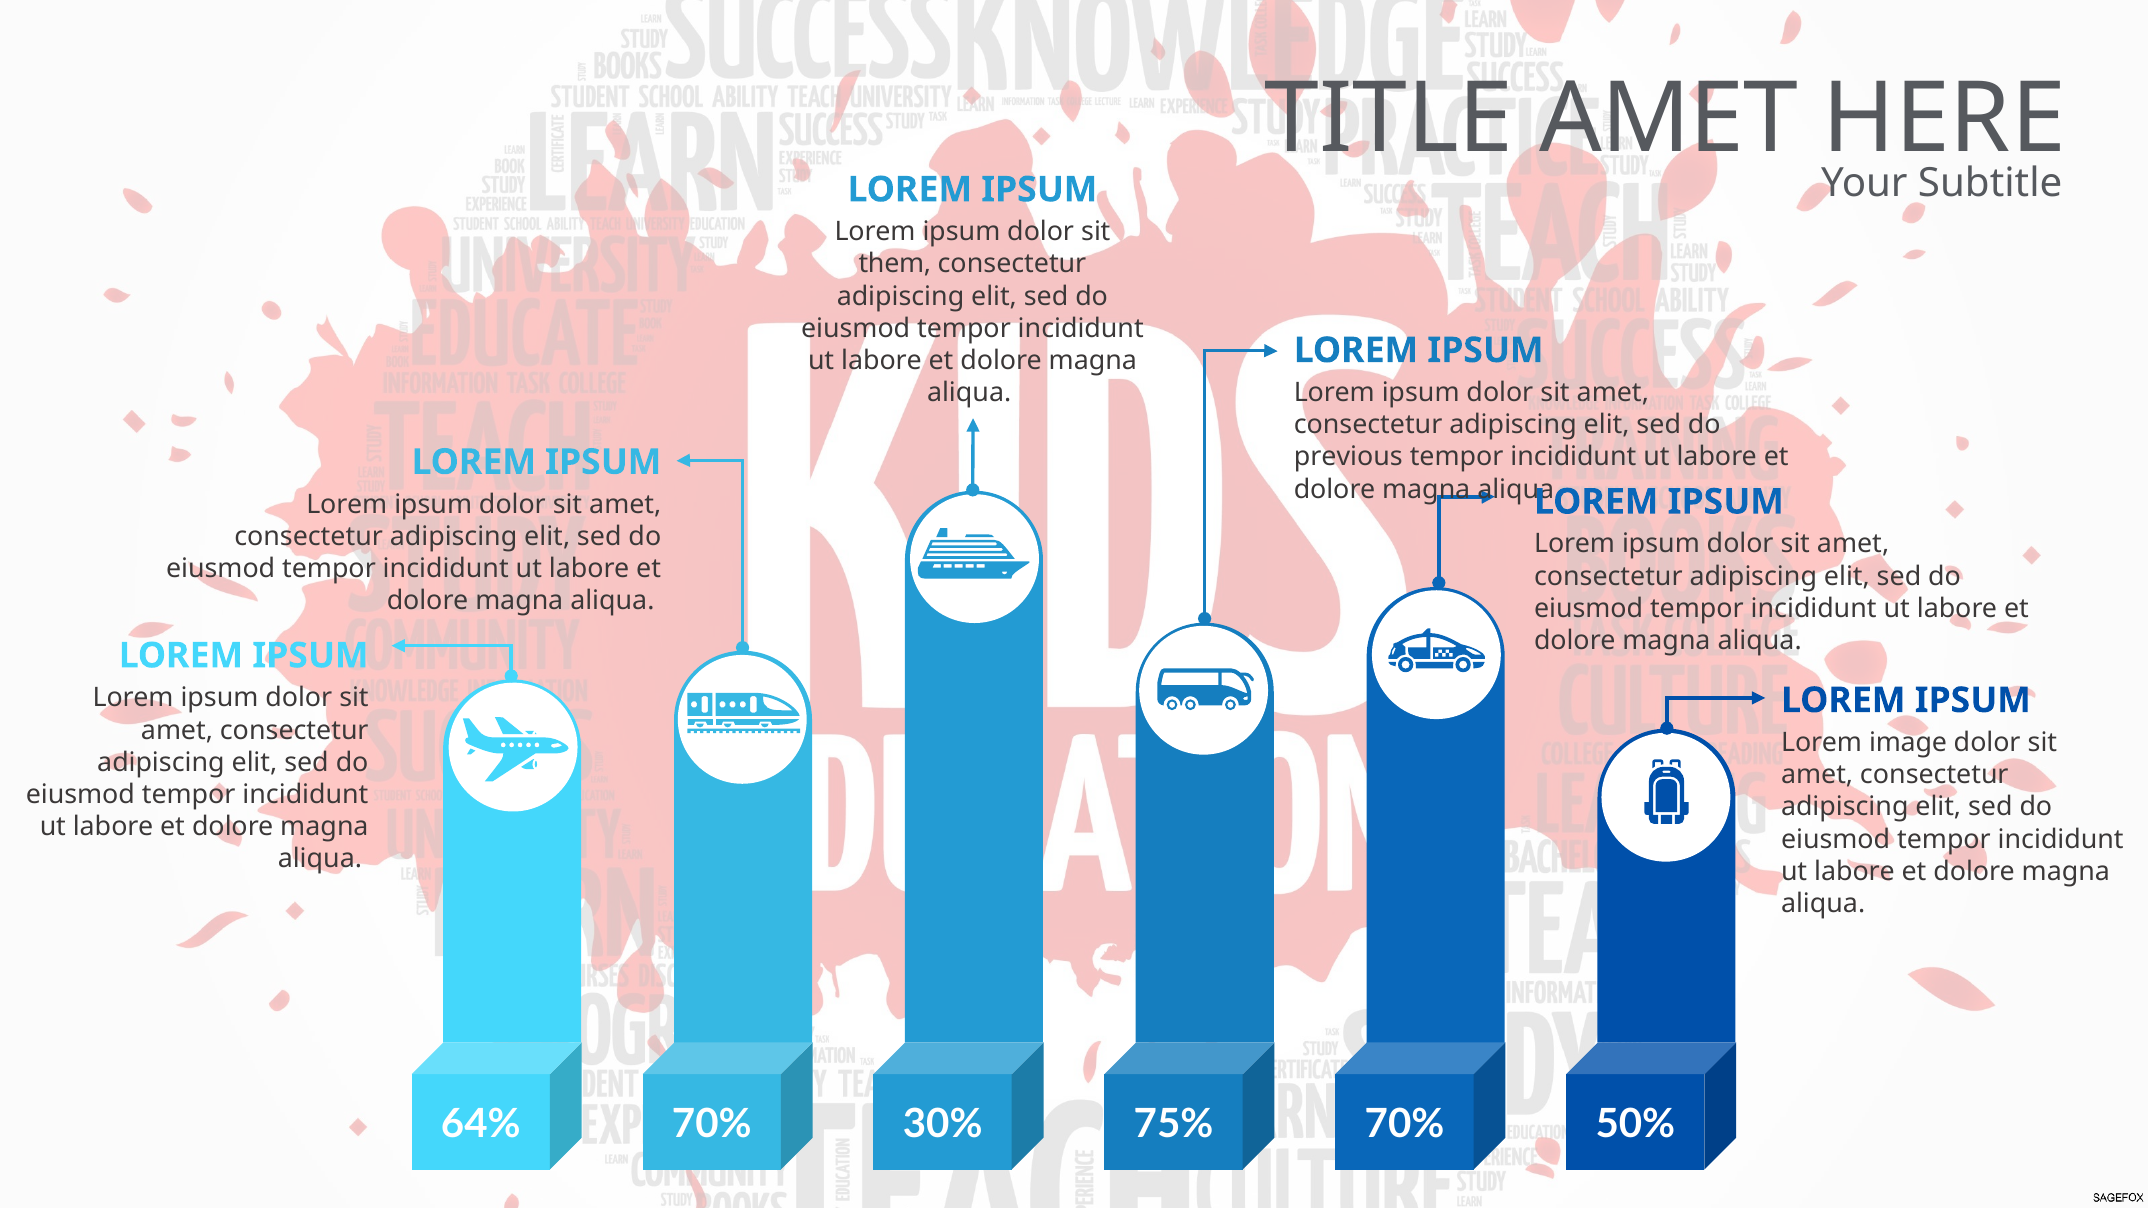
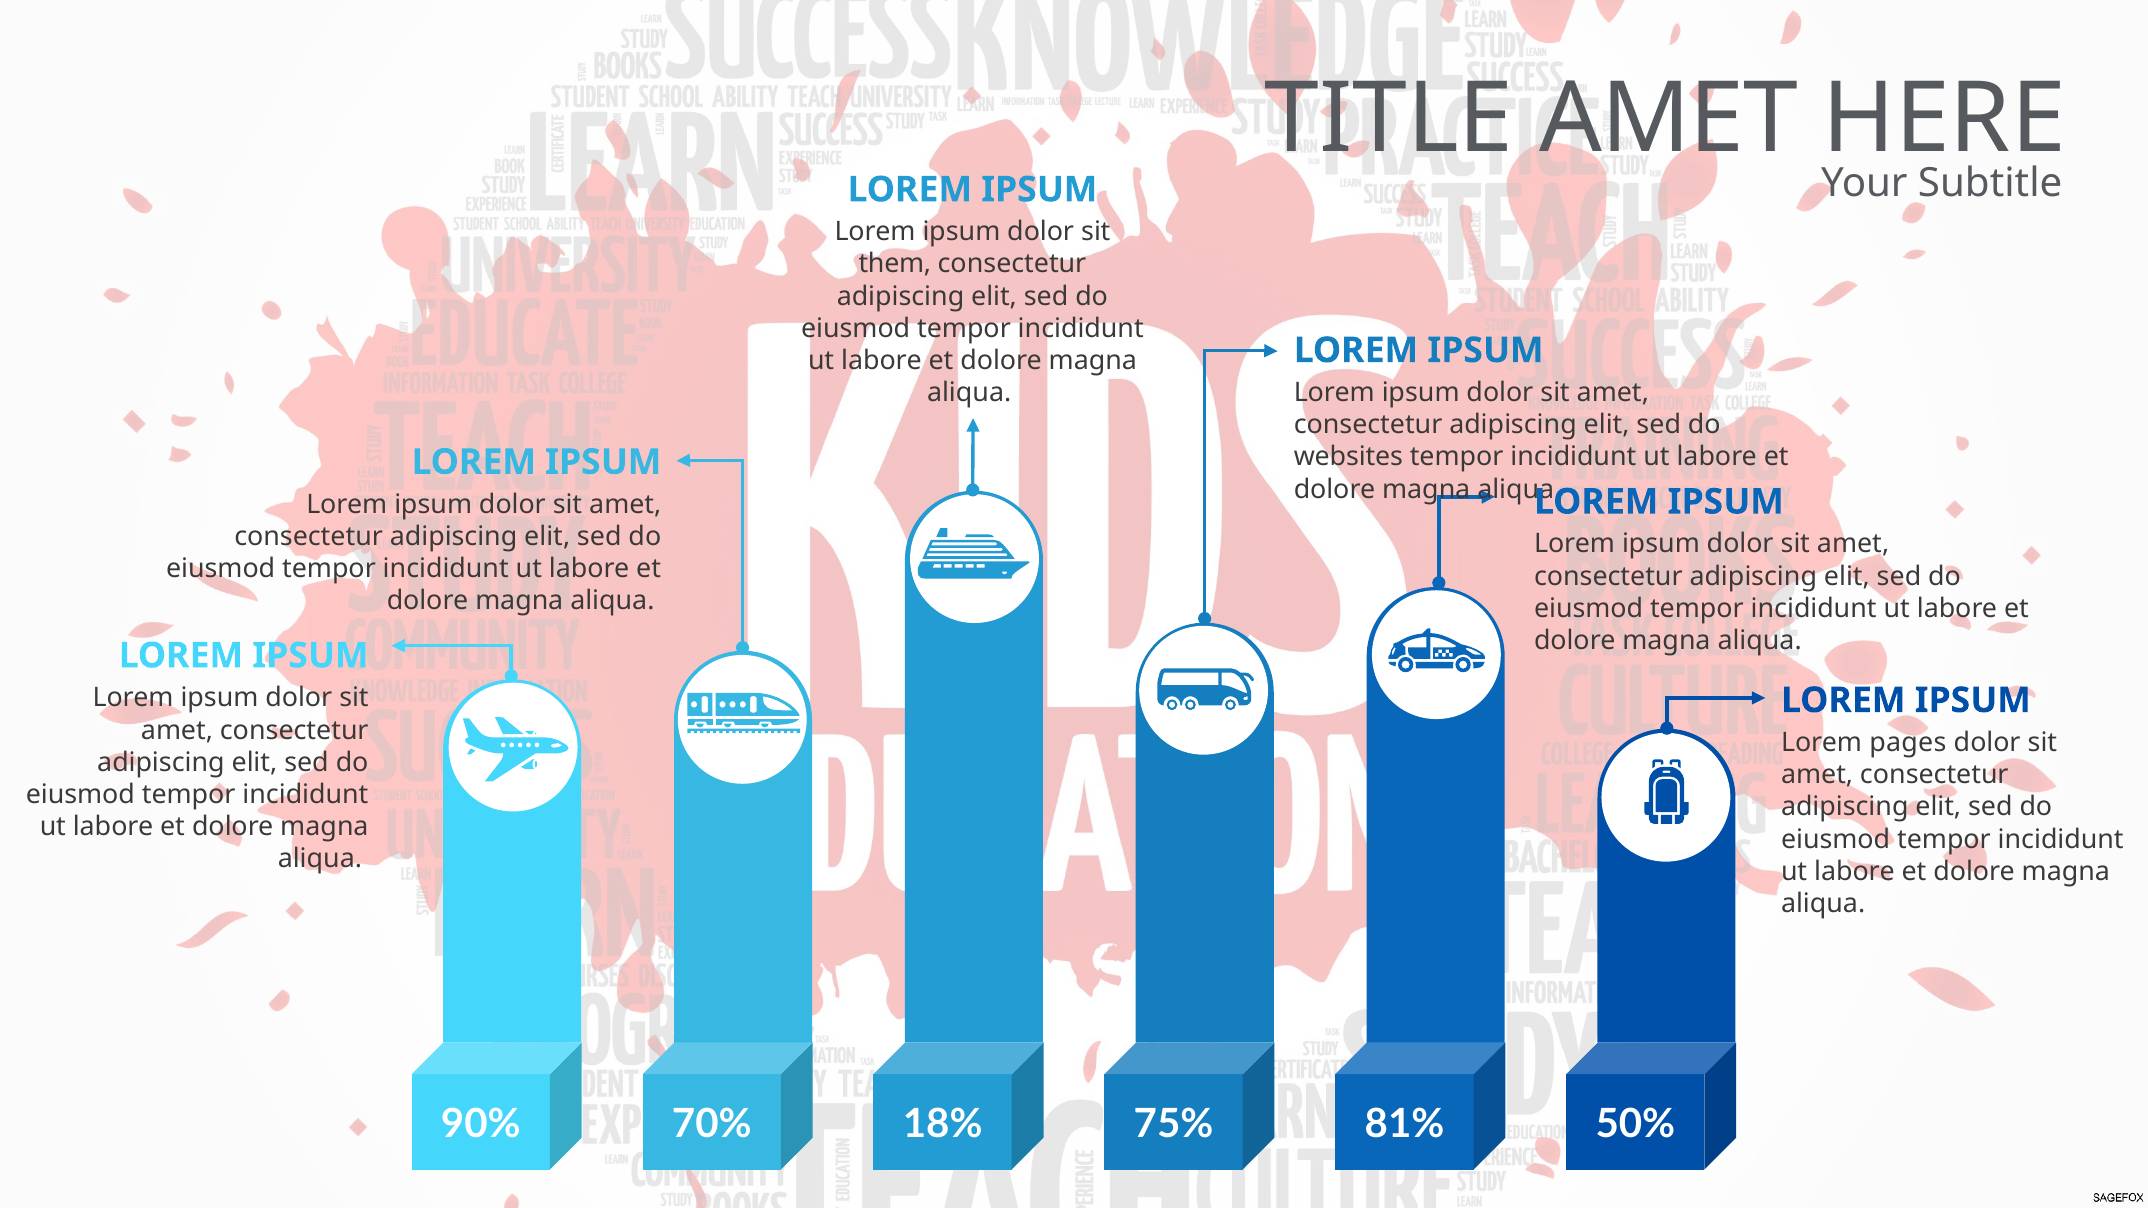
previous: previous -> websites
image: image -> pages
64%: 64% -> 90%
30%: 30% -> 18%
75% 70%: 70% -> 81%
